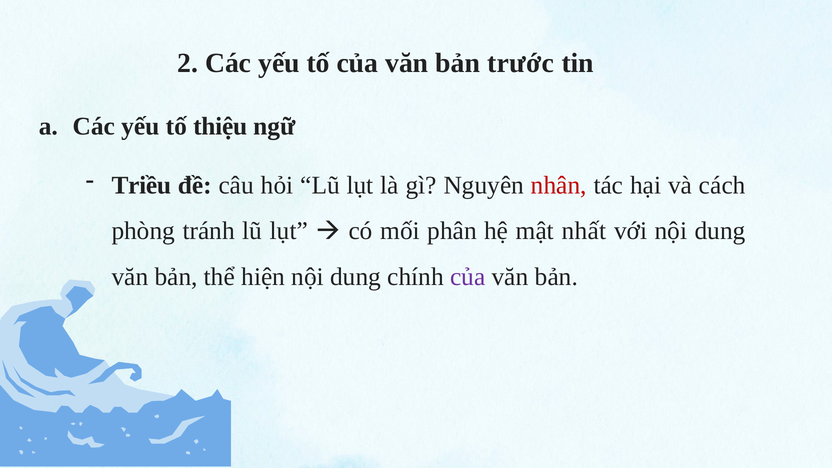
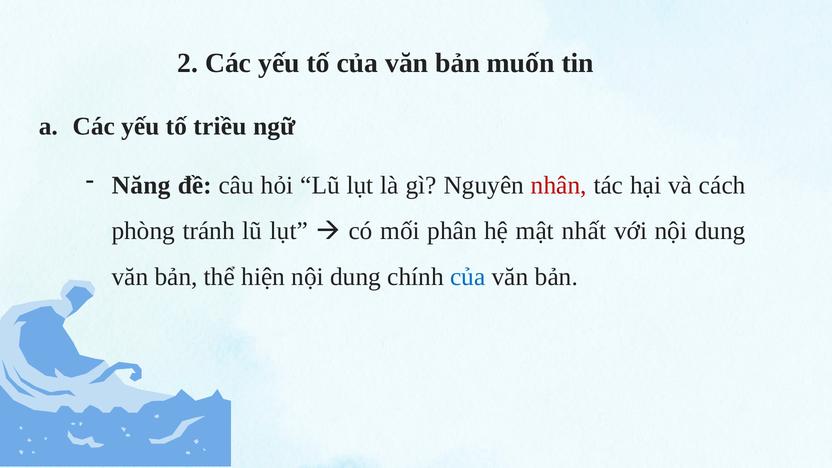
trước: trước -> muốn
thiệu: thiệu -> triều
Triều: Triều -> Năng
của at (468, 277) colour: purple -> blue
